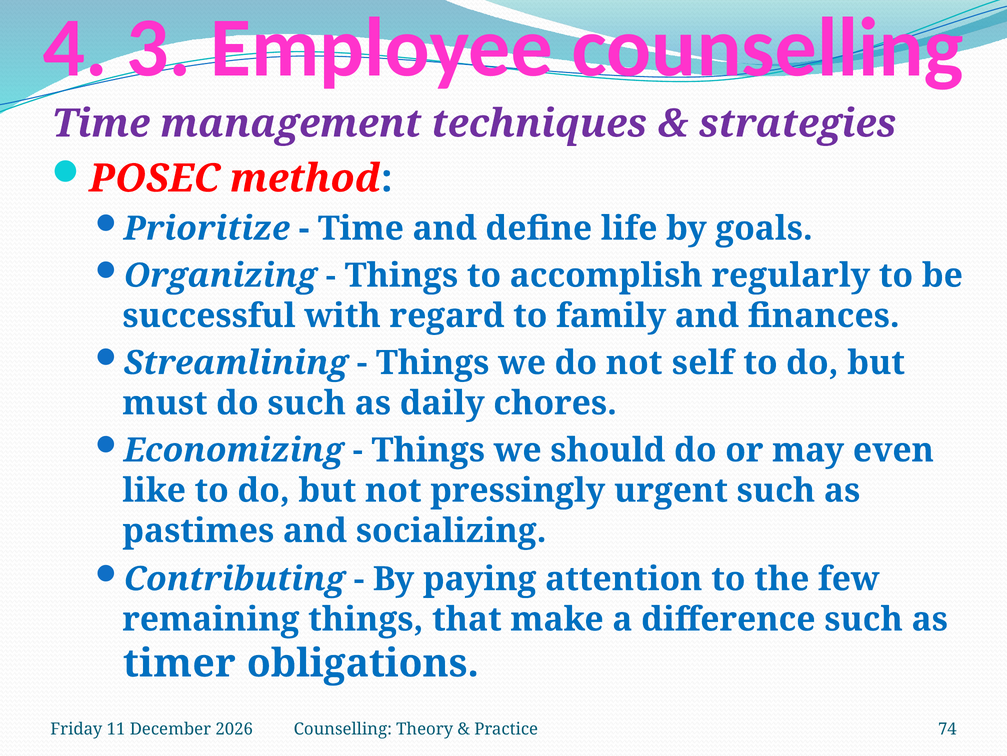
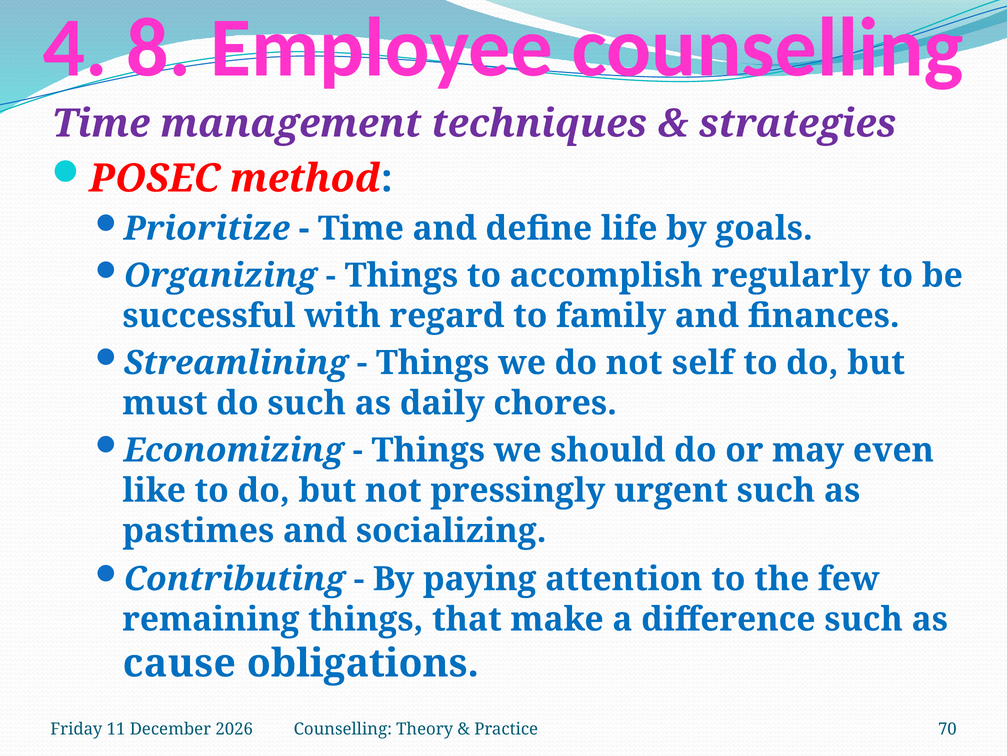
3: 3 -> 8
timer: timer -> cause
74: 74 -> 70
